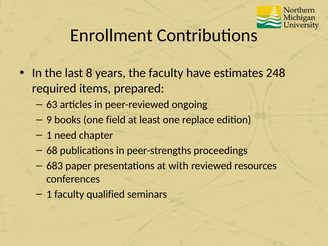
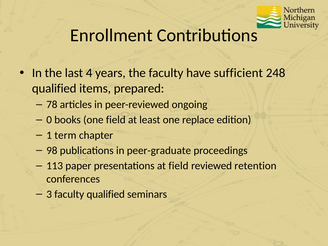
8: 8 -> 4
estimates: estimates -> sufficient
required at (54, 88): required -> qualified
63: 63 -> 78
9: 9 -> 0
need: need -> term
68: 68 -> 98
peer-strengths: peer-strengths -> peer-graduate
683: 683 -> 113
at with: with -> field
resources: resources -> retention
1 at (49, 194): 1 -> 3
